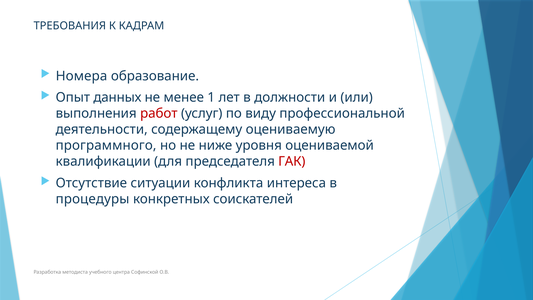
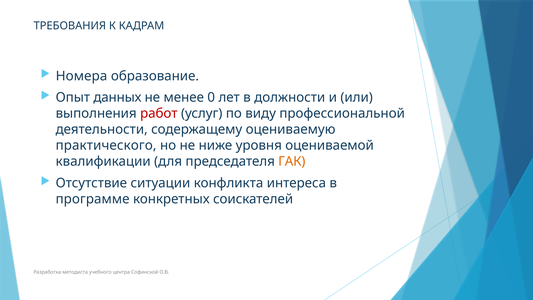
1: 1 -> 0
программного: программного -> практического
ГАК colour: red -> orange
процедуры: процедуры -> программе
